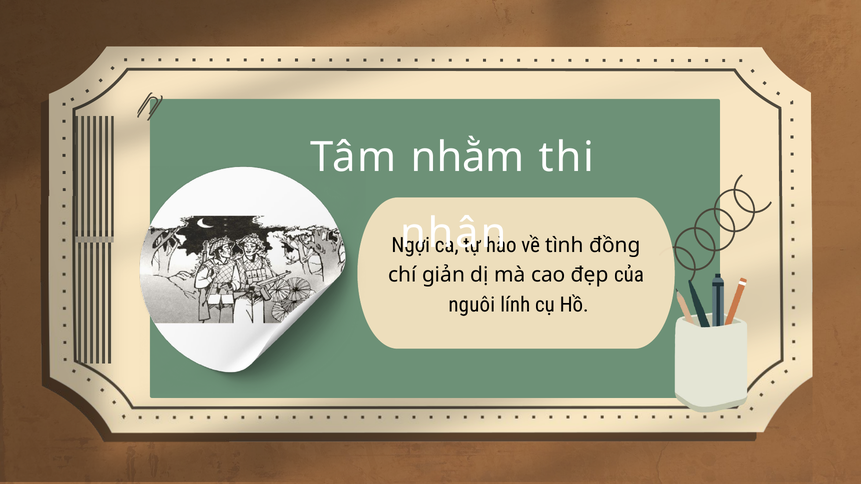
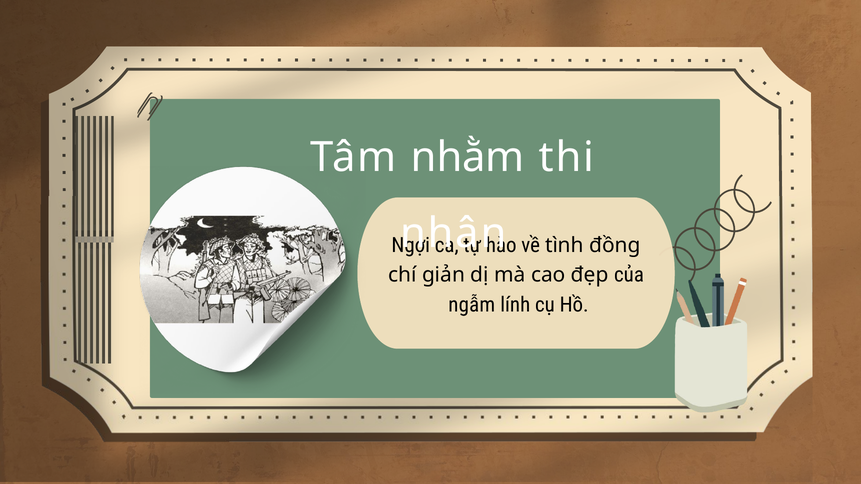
nguôi: nguôi -> ngẫm
